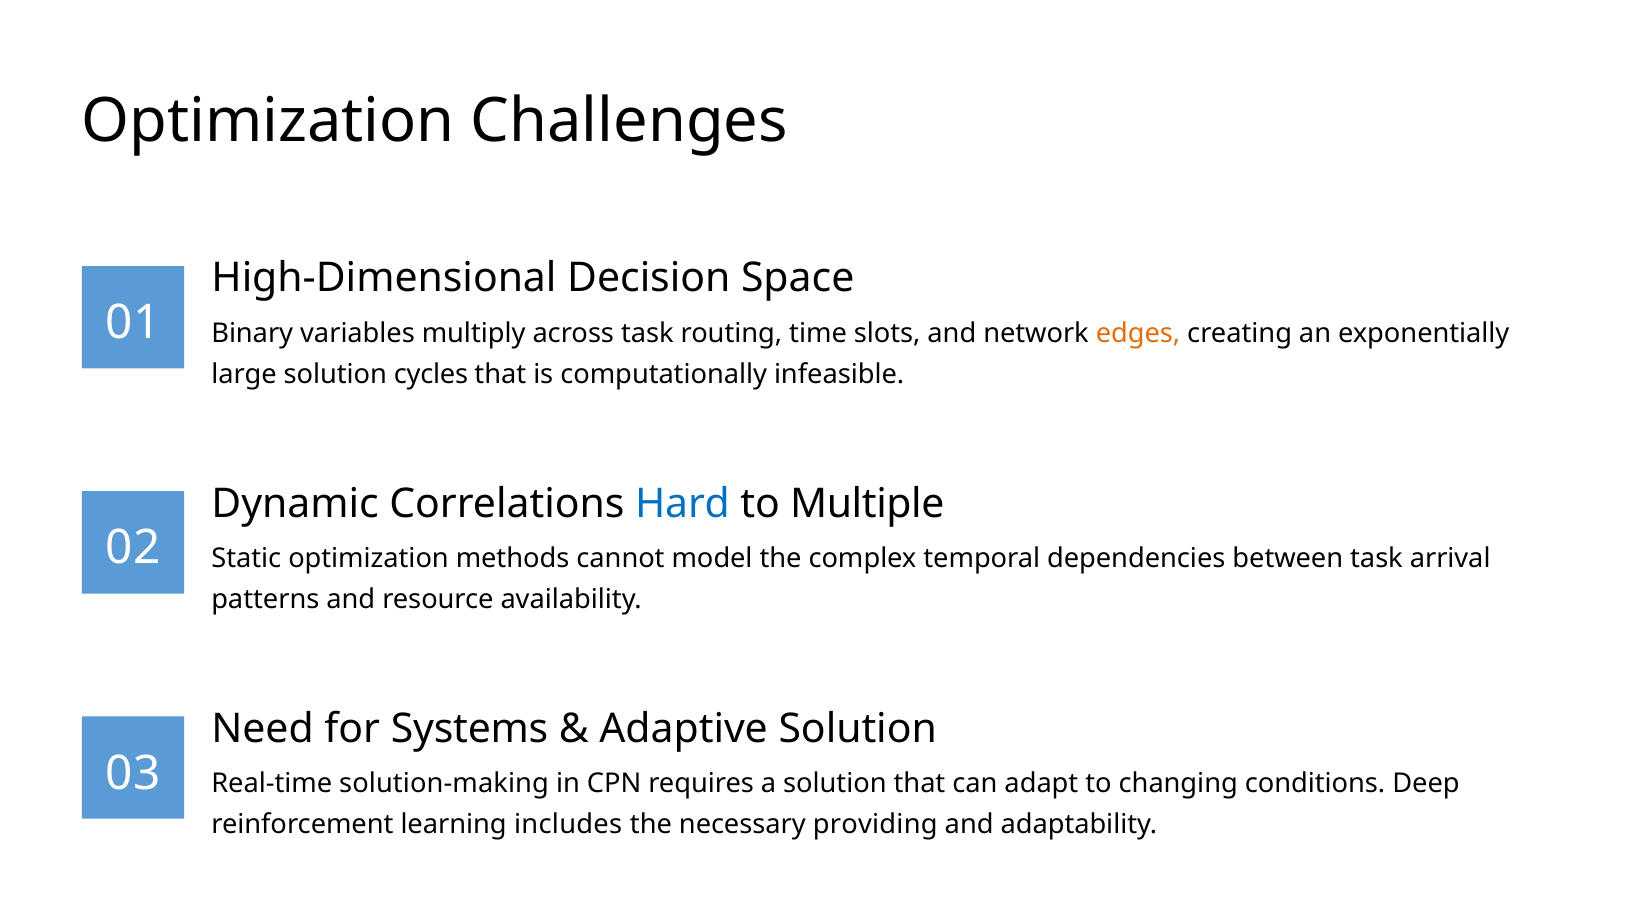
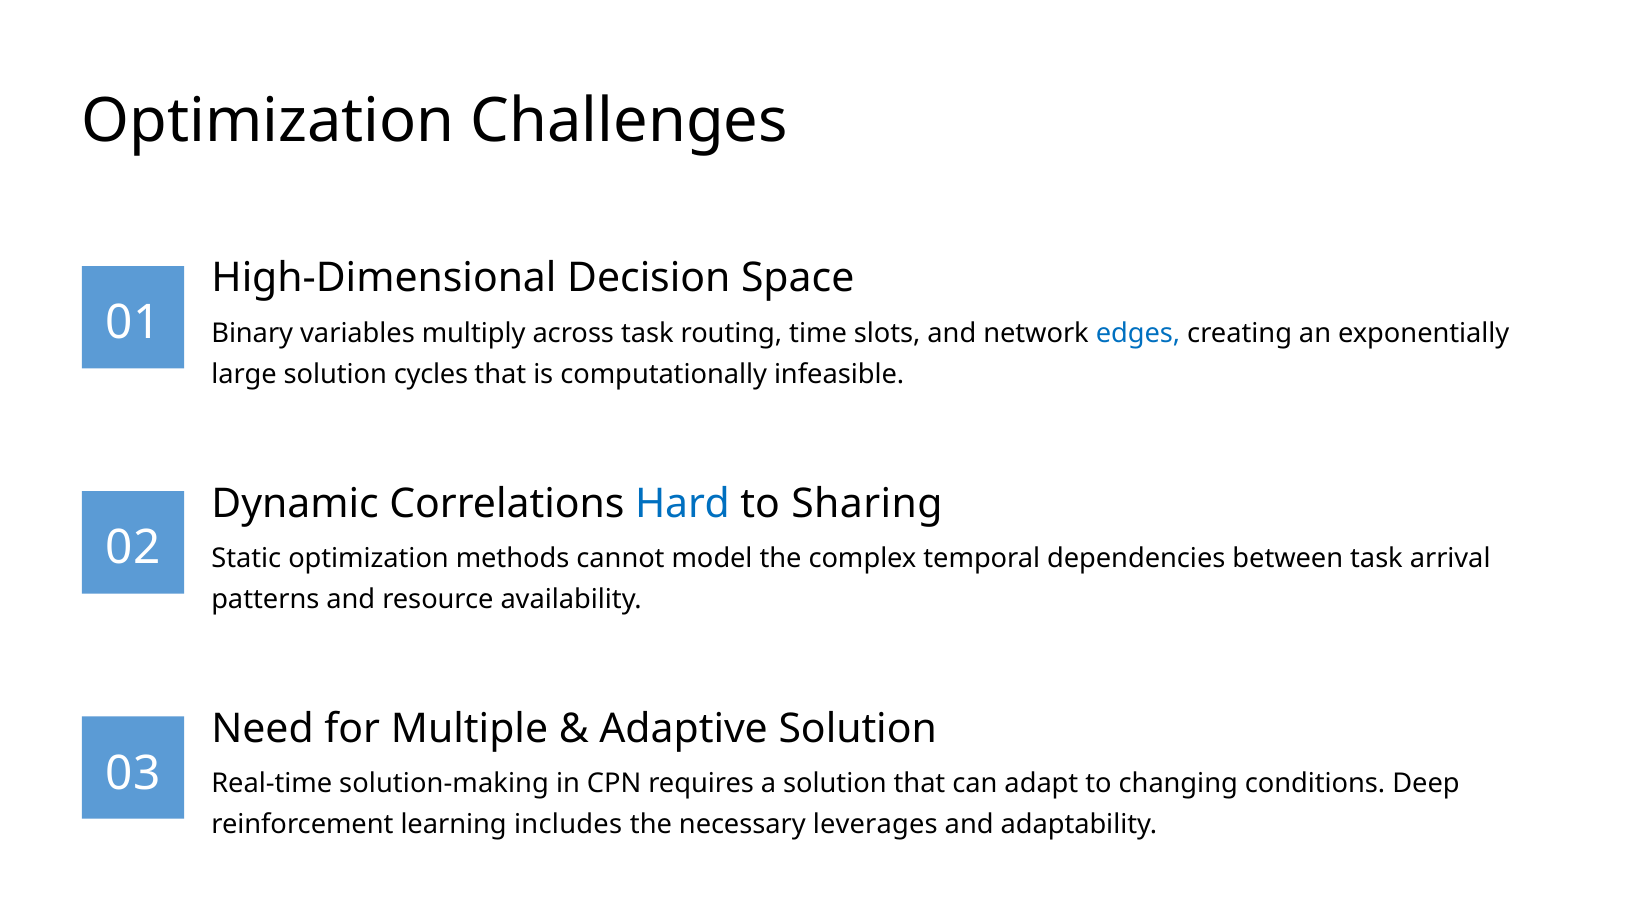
edges colour: orange -> blue
Multiple: Multiple -> Sharing
Systems: Systems -> Multiple
providing: providing -> leverages
